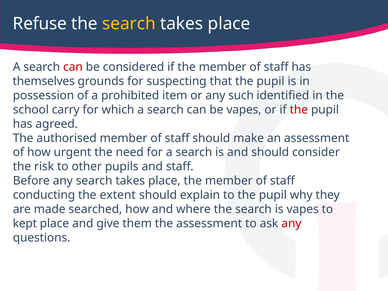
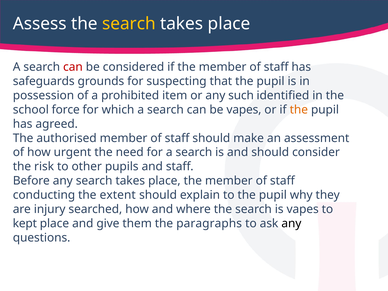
Refuse: Refuse -> Assess
themselves: themselves -> safeguards
carry: carry -> force
the at (299, 110) colour: red -> orange
made: made -> injury
the assessment: assessment -> paragraphs
any at (291, 223) colour: red -> black
